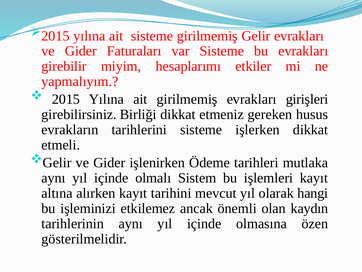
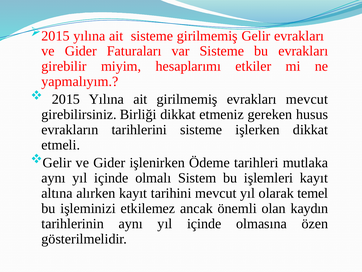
evrakları girişleri: girişleri -> mevcut
hangi: hangi -> temel
